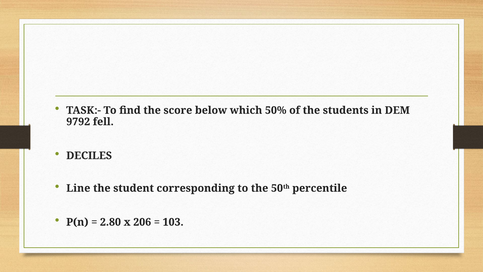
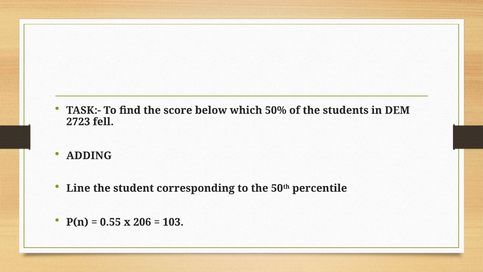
9792: 9792 -> 2723
DECILES: DECILES -> ADDING
2.80: 2.80 -> 0.55
